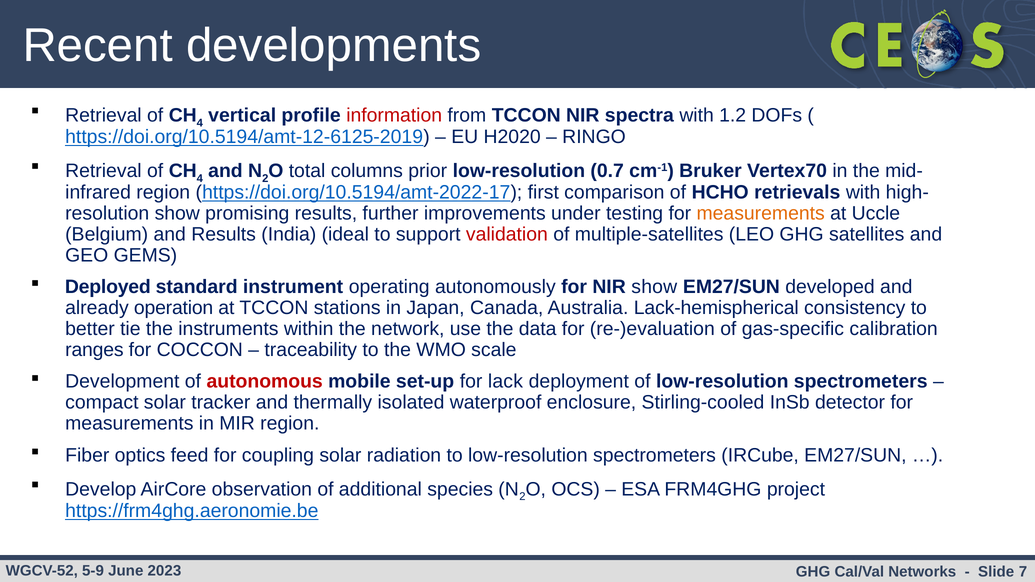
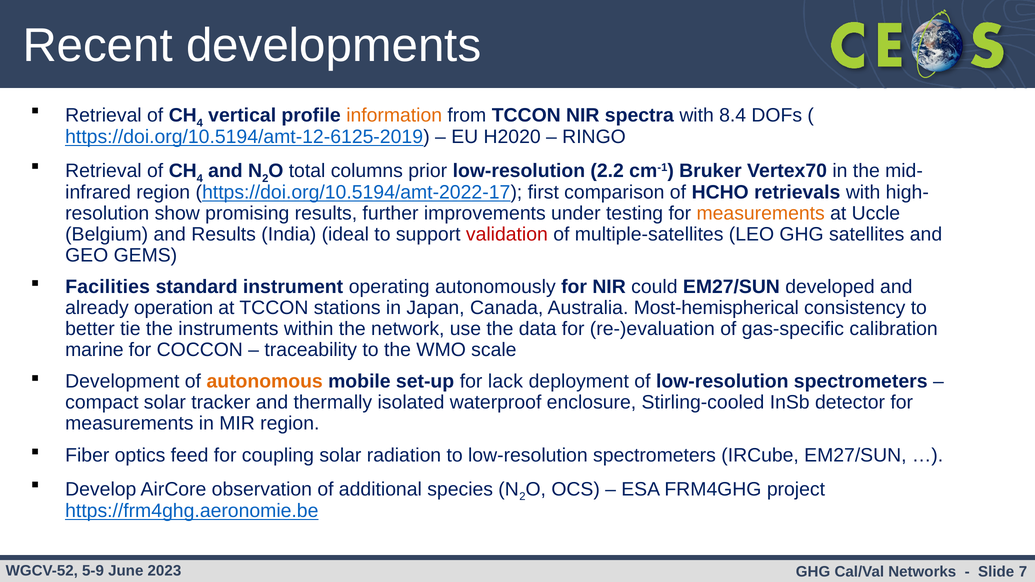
information colour: red -> orange
1.2: 1.2 -> 8.4
0.7: 0.7 -> 2.2
Deployed: Deployed -> Facilities
NIR show: show -> could
Lack-hemispherical: Lack-hemispherical -> Most-hemispherical
ranges: ranges -> marine
autonomous colour: red -> orange
